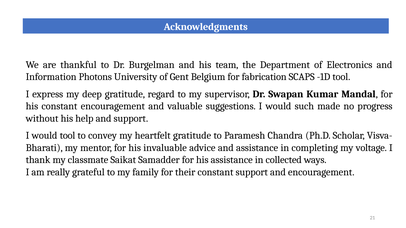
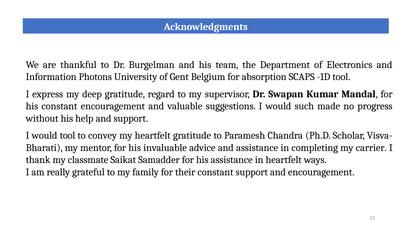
fabrication: fabrication -> absorption
voltage: voltage -> carrier
in collected: collected -> heartfelt
